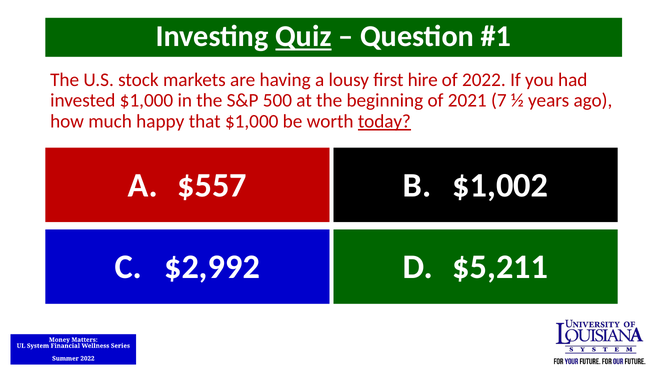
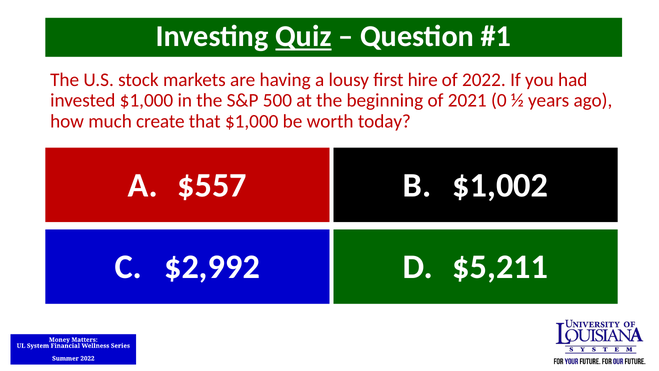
7: 7 -> 0
happy: happy -> create
today underline: present -> none
